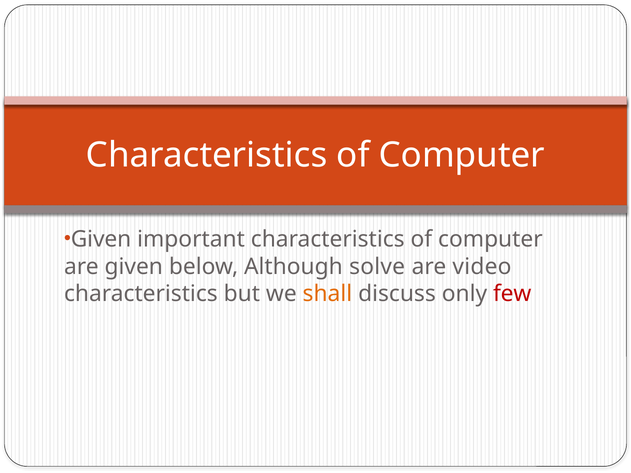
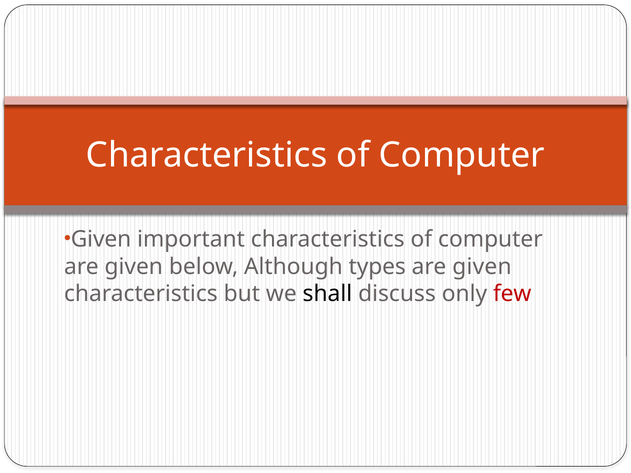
solve: solve -> types
video at (482, 267): video -> given
shall colour: orange -> black
